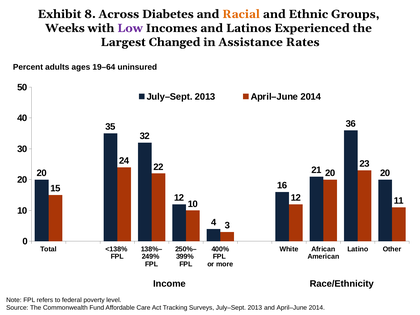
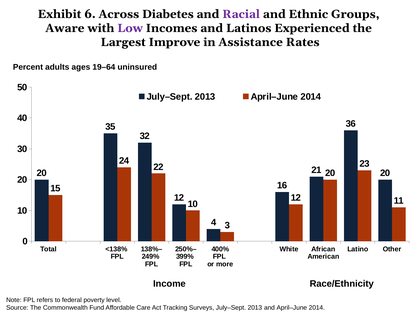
8: 8 -> 6
Racial colour: orange -> purple
Weeks: Weeks -> Aware
Changed: Changed -> Improve
